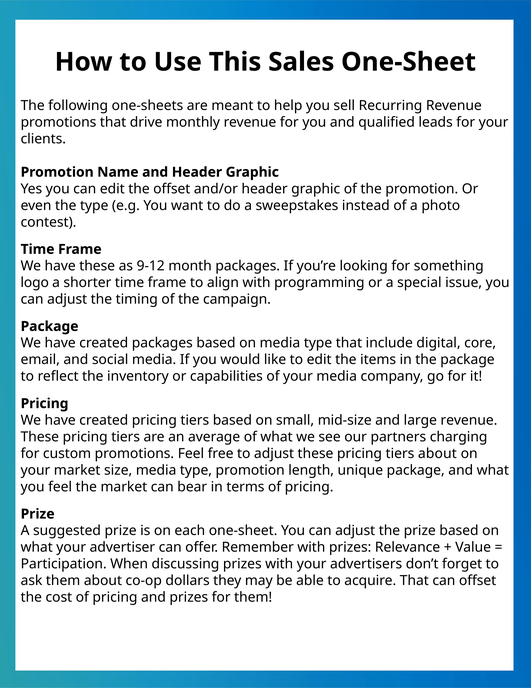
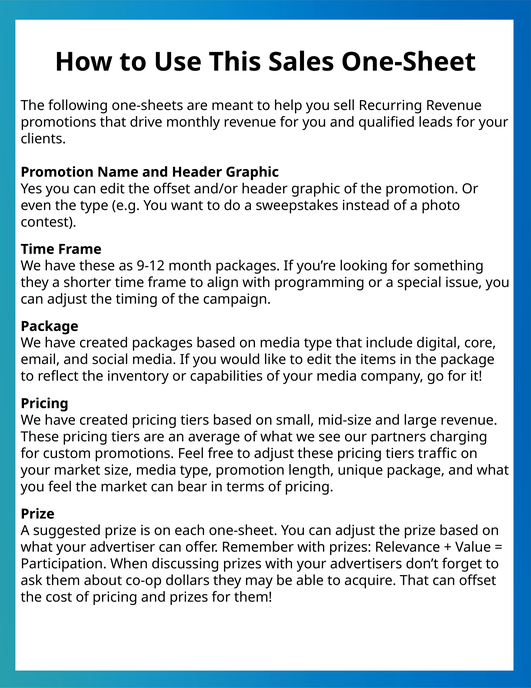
logo at (35, 282): logo -> they
tiers about: about -> traffic
